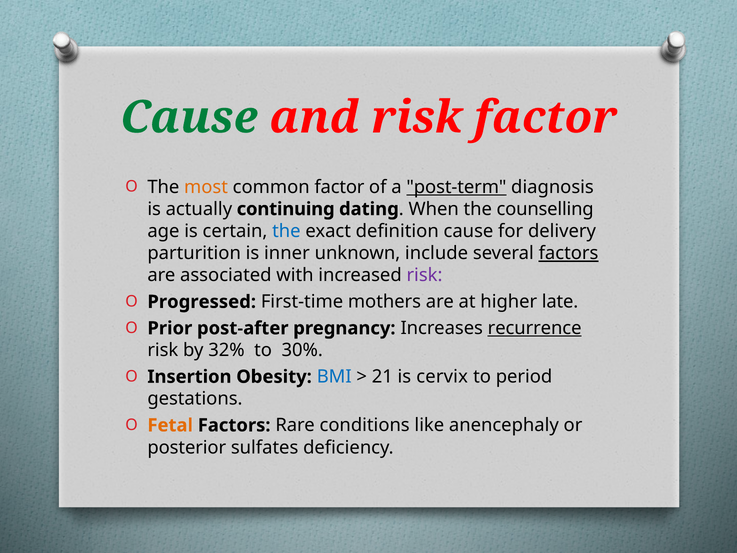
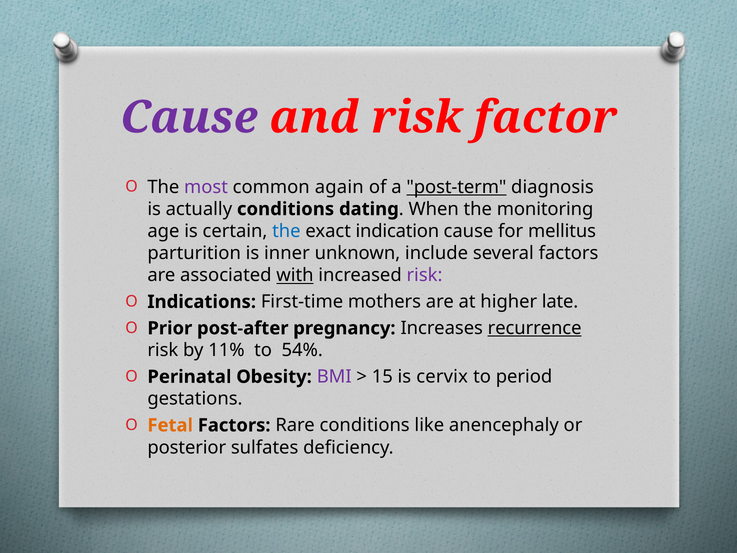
Cause at (189, 117) colour: green -> purple
most colour: orange -> purple
common factor: factor -> again
actually continuing: continuing -> conditions
counselling: counselling -> monitoring
definition: definition -> indication
delivery: delivery -> mellitus
factors at (569, 253) underline: present -> none
with underline: none -> present
Progressed: Progressed -> Indications
32%: 32% -> 11%
30%: 30% -> 54%
Insertion: Insertion -> Perinatal
BMI colour: blue -> purple
21: 21 -> 15
